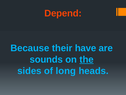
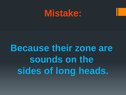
Depend: Depend -> Mistake
have: have -> zone
the underline: present -> none
